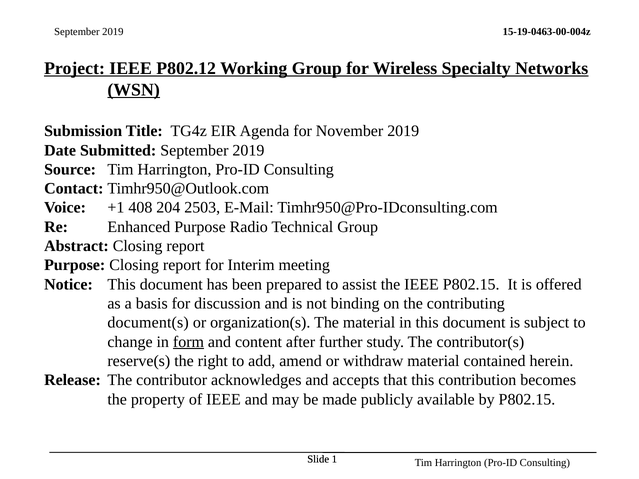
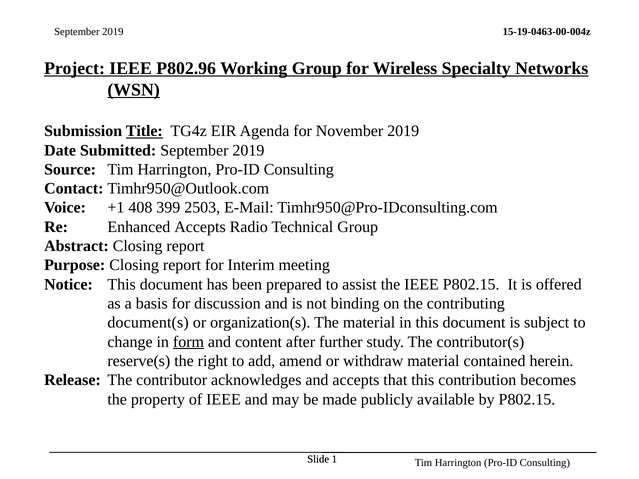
P802.12: P802.12 -> P802.96
Title underline: none -> present
204: 204 -> 399
Enhanced Purpose: Purpose -> Accepts
